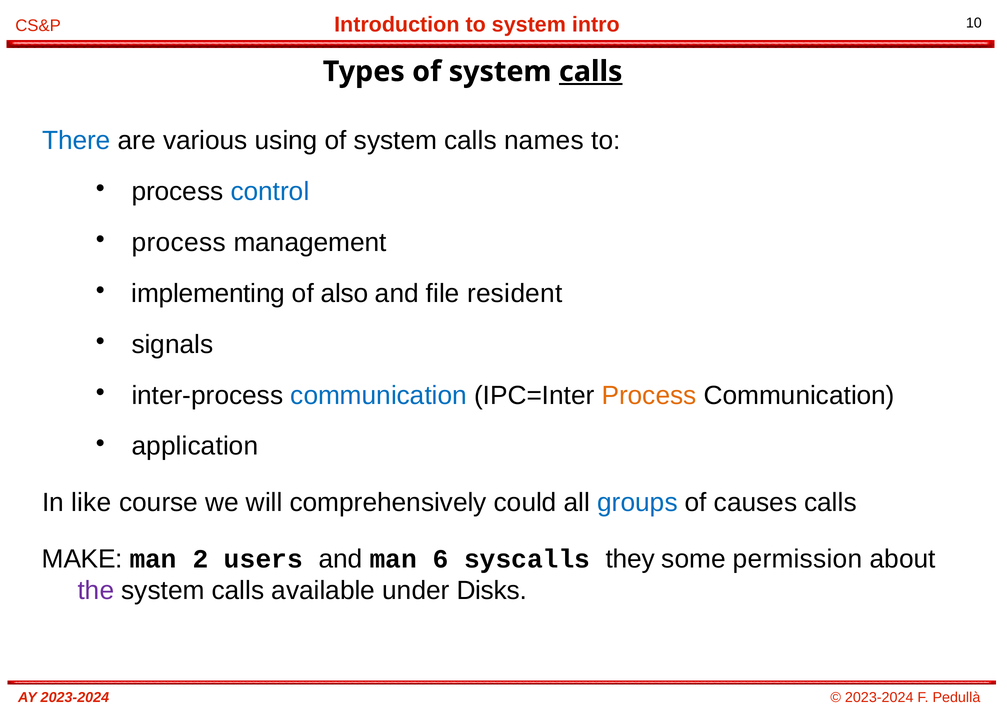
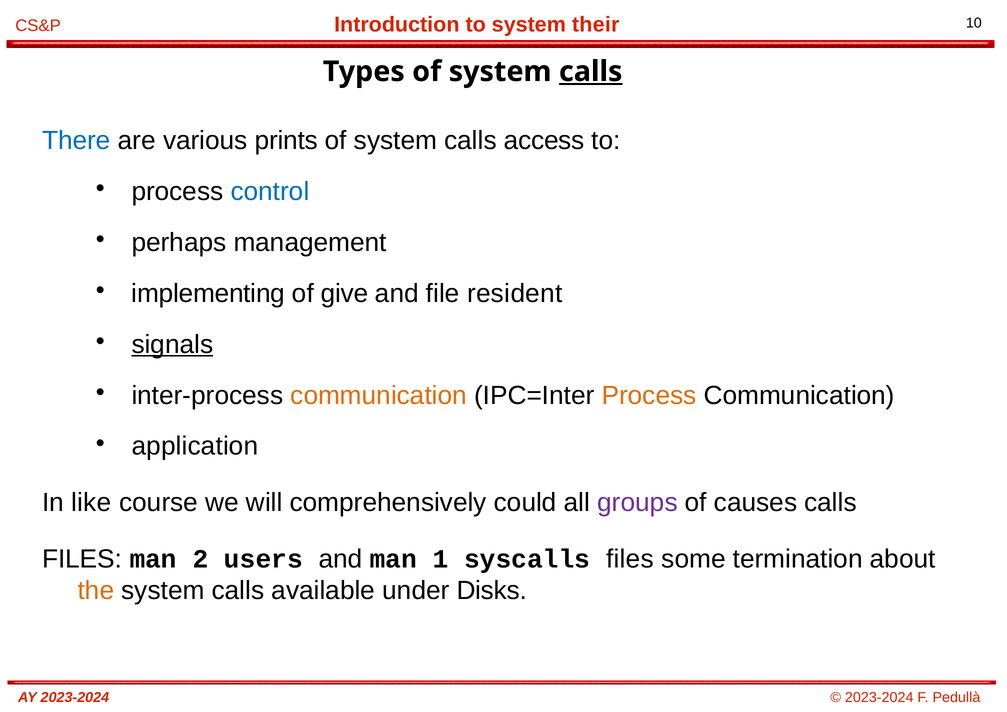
intro: intro -> their
using: using -> prints
names: names -> access
process at (179, 242): process -> perhaps
also: also -> give
signals underline: none -> present
communication at (379, 395) colour: blue -> orange
groups colour: blue -> purple
MAKE at (82, 559): MAKE -> FILES
6: 6 -> 1
syscalls they: they -> files
permission: permission -> termination
the colour: purple -> orange
